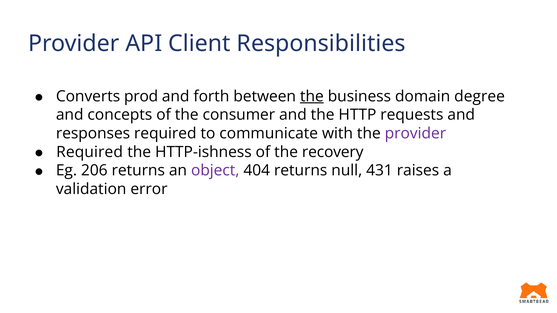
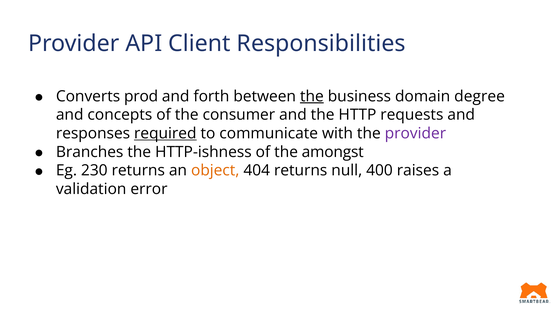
required at (165, 134) underline: none -> present
Required at (90, 152): Required -> Branches
recovery: recovery -> amongst
206: 206 -> 230
object colour: purple -> orange
431: 431 -> 400
